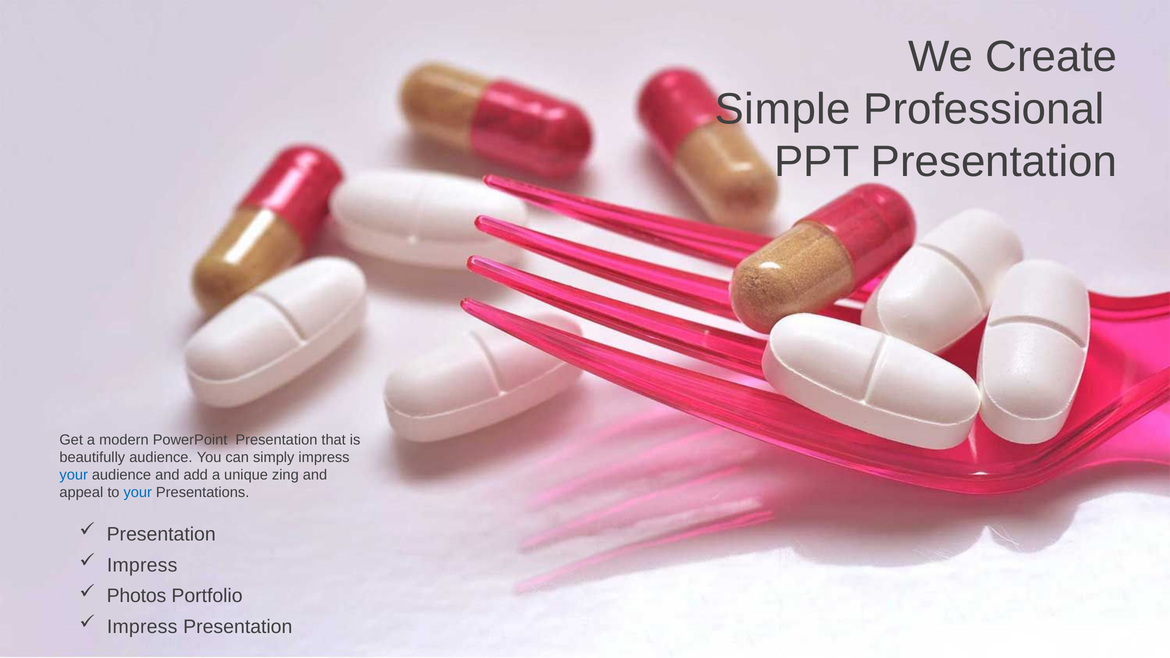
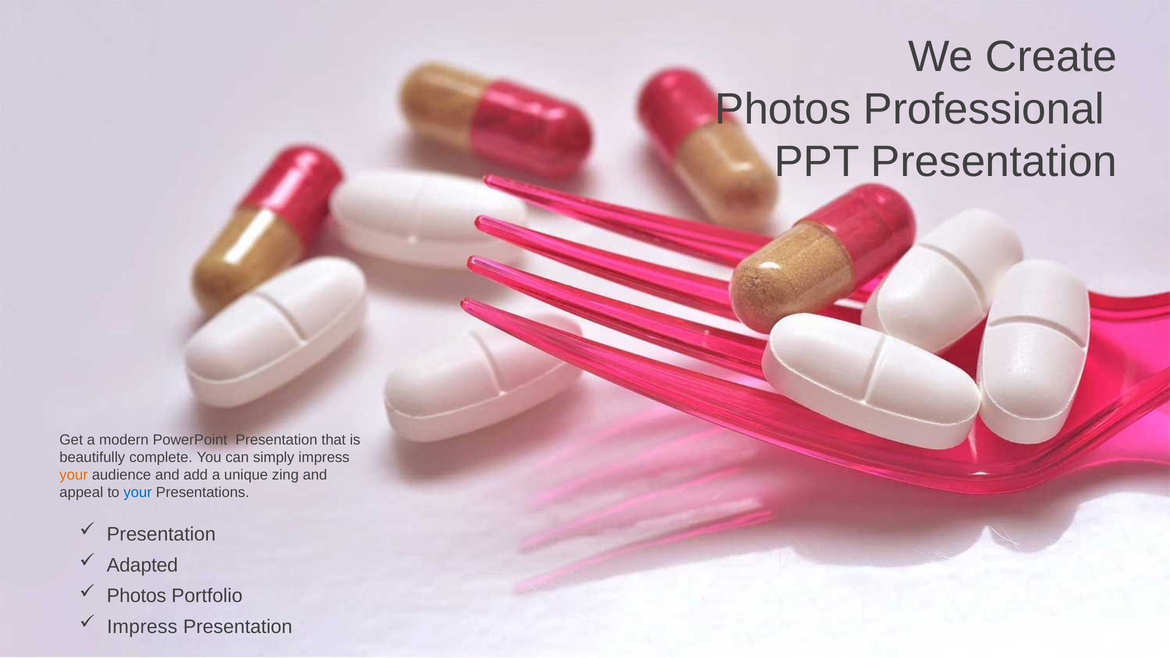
Simple at (783, 109): Simple -> Photos
beautifully audience: audience -> complete
your at (74, 475) colour: blue -> orange
Impress at (142, 565): Impress -> Adapted
